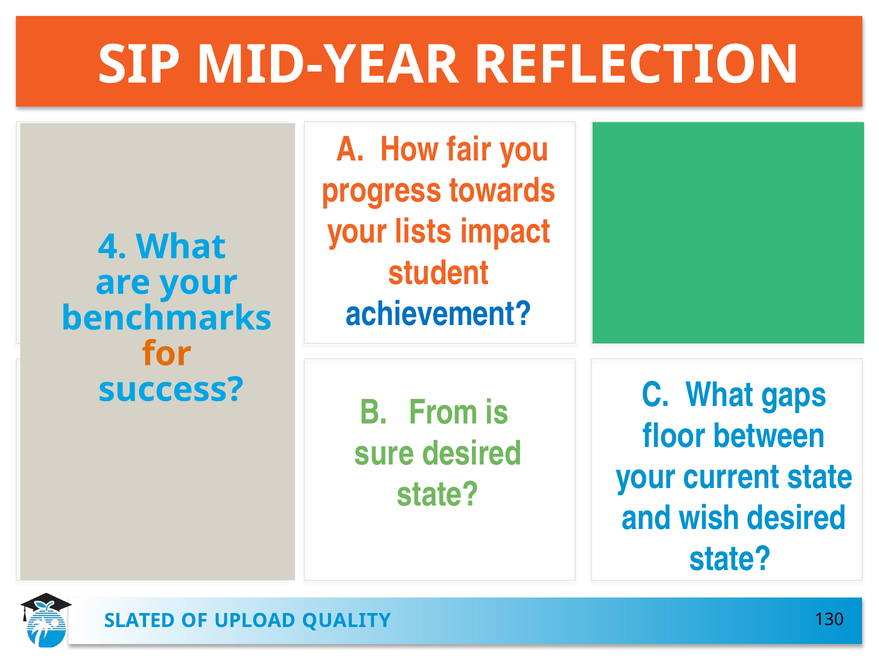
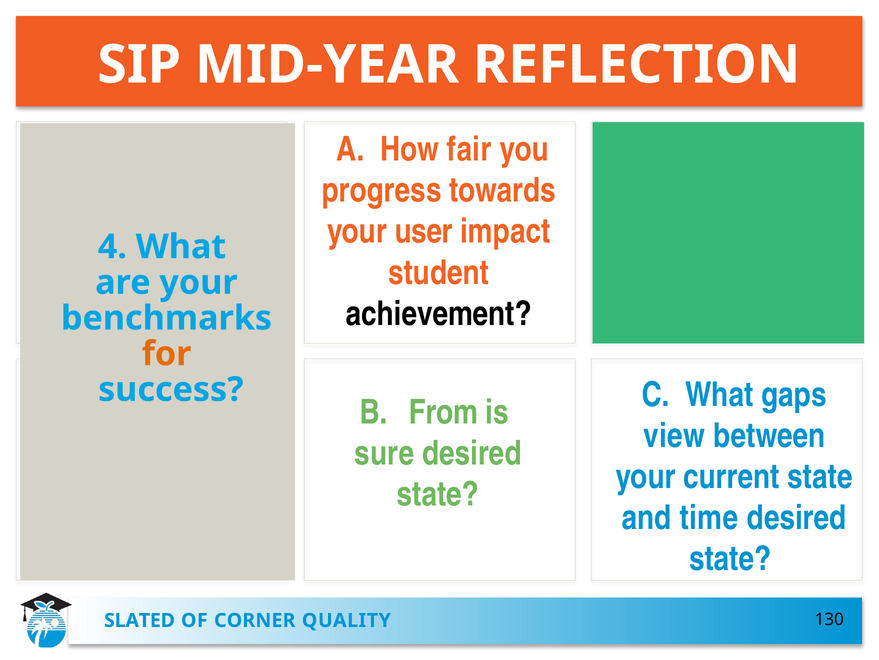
lists: lists -> user
achievement colour: blue -> black
floor: floor -> view
wish: wish -> time
UPLOAD: UPLOAD -> CORNER
